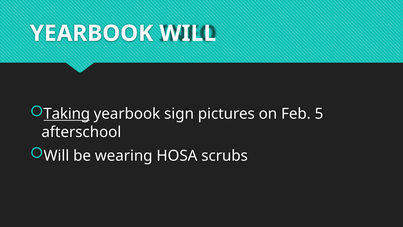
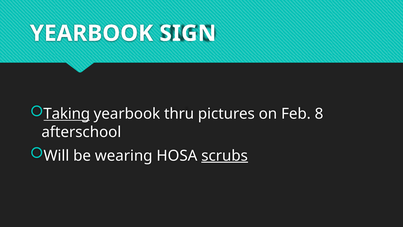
YEARBOOK WILL: WILL -> SIGN
sign: sign -> thru
5: 5 -> 8
scrubs underline: none -> present
